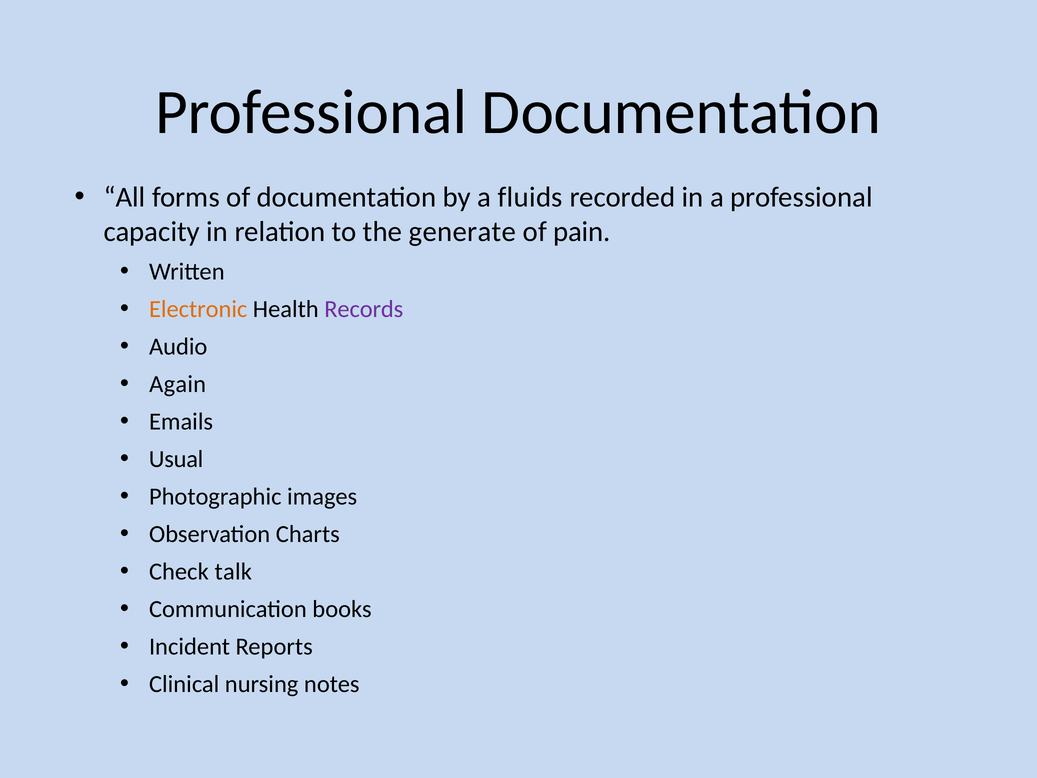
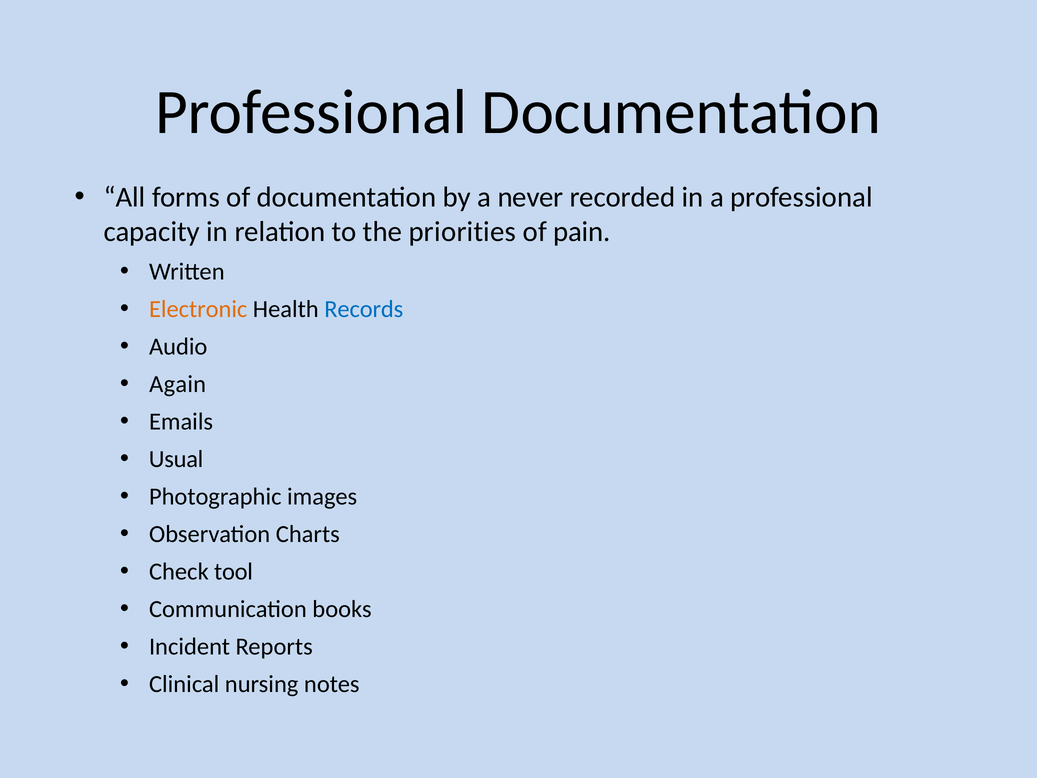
fluids: fluids -> never
generate: generate -> priorities
Records colour: purple -> blue
talk: talk -> tool
